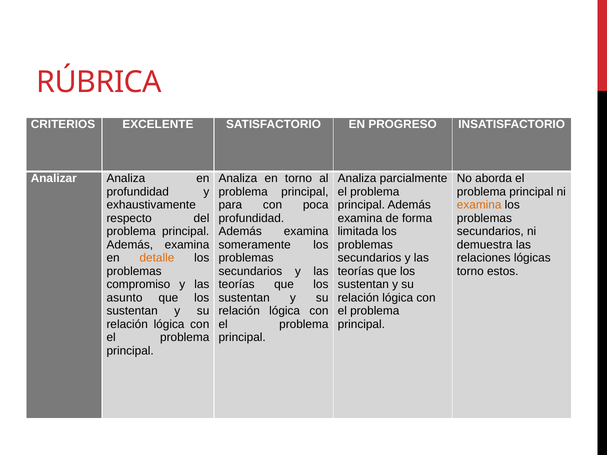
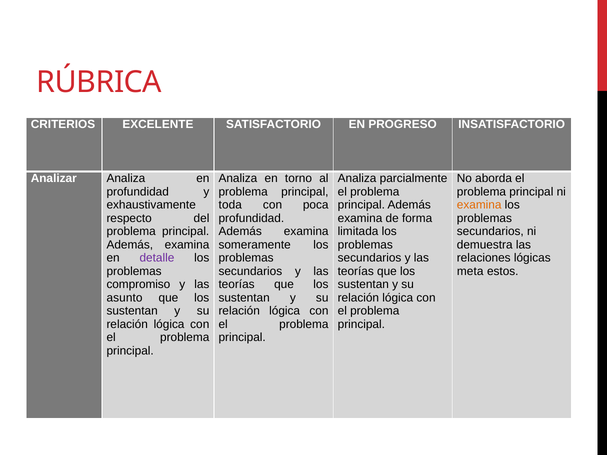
para: para -> toda
detalle colour: orange -> purple
torno at (470, 271): torno -> meta
